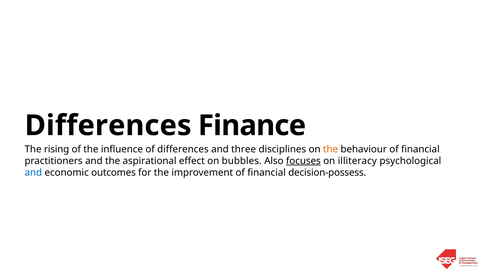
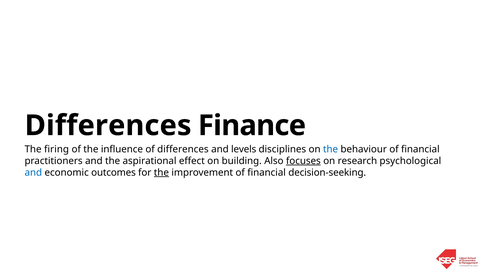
rising: rising -> firing
three: three -> levels
the at (331, 149) colour: orange -> blue
bubbles: bubbles -> building
illiteracy: illiteracy -> research
the at (161, 173) underline: none -> present
decision-possess: decision-possess -> decision-seeking
